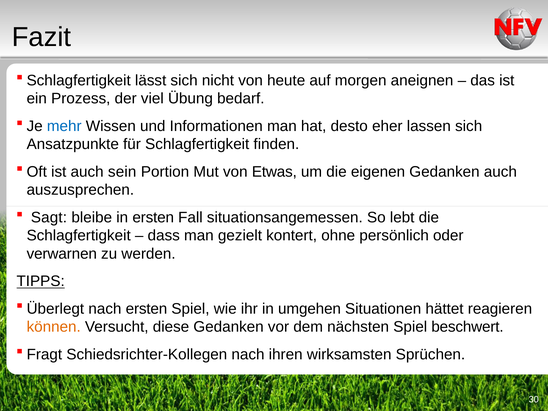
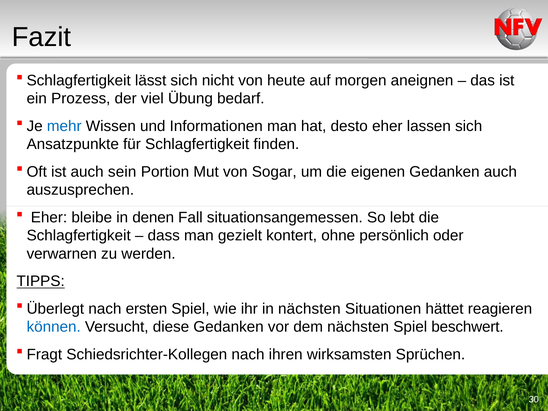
Etwas: Etwas -> Sogar
Sagt at (49, 217): Sagt -> Eher
in ersten: ersten -> denen
in umgehen: umgehen -> nächsten
können colour: orange -> blue
